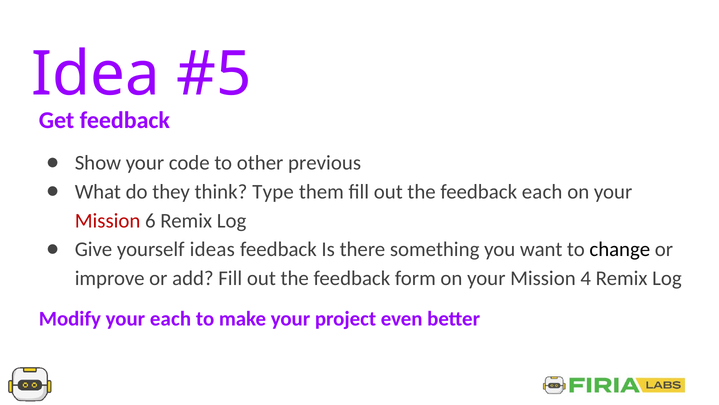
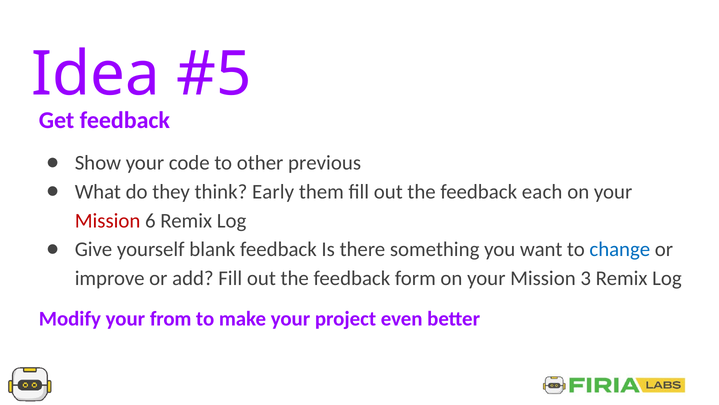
Type: Type -> Early
ideas: ideas -> blank
change colour: black -> blue
4: 4 -> 3
your each: each -> from
